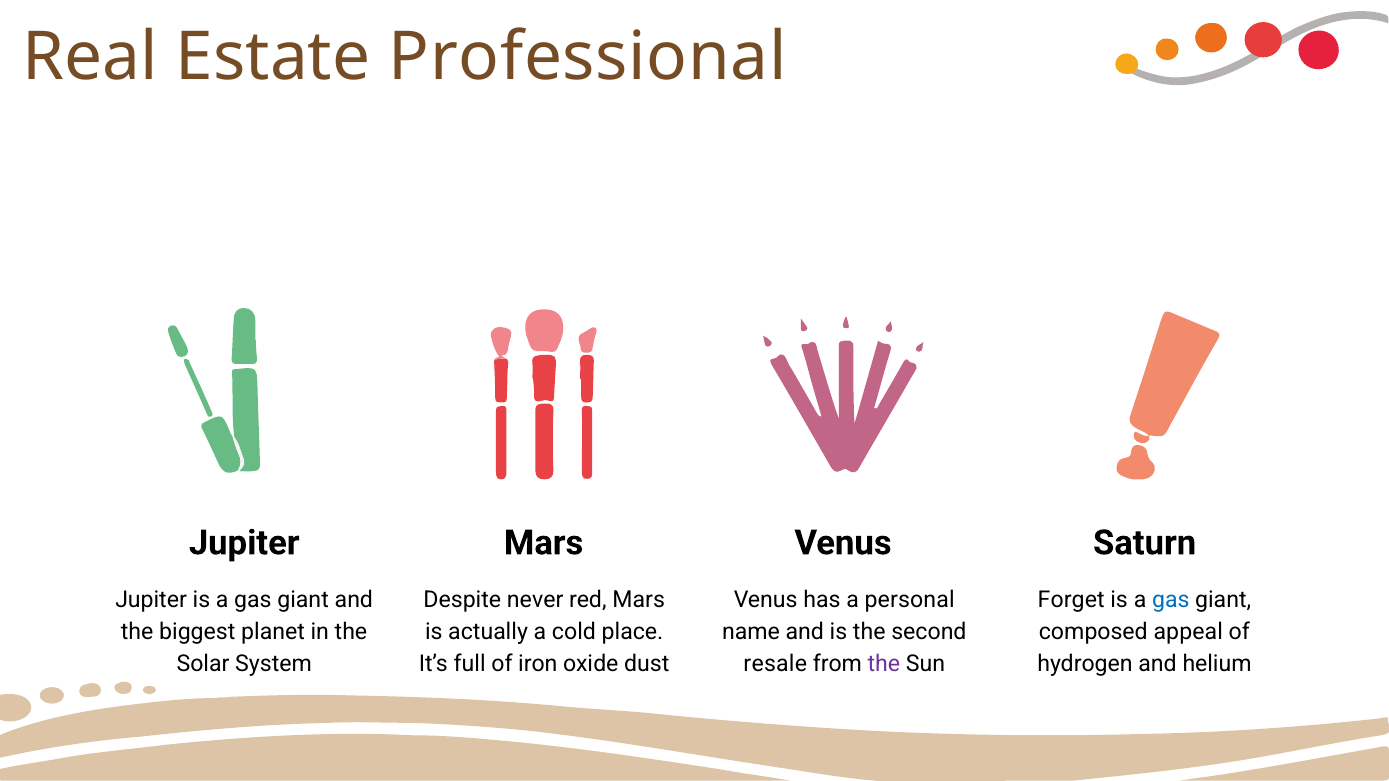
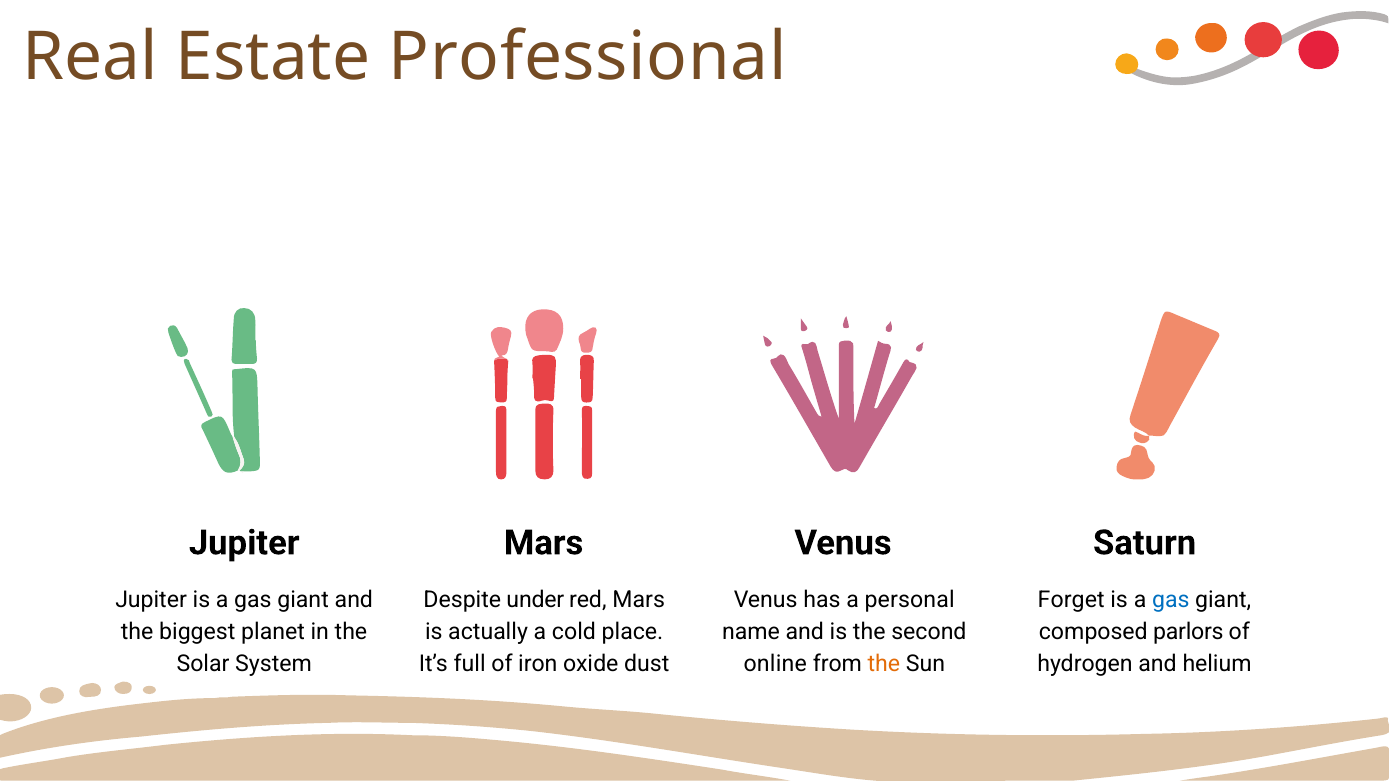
never: never -> under
appeal: appeal -> parlors
resale: resale -> online
the at (884, 664) colour: purple -> orange
